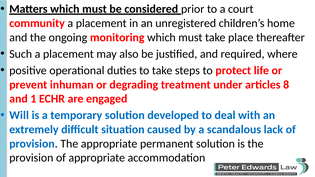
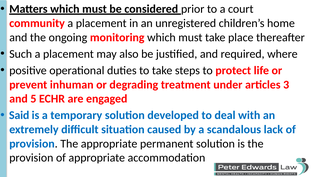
8: 8 -> 3
1: 1 -> 5
Will: Will -> Said
